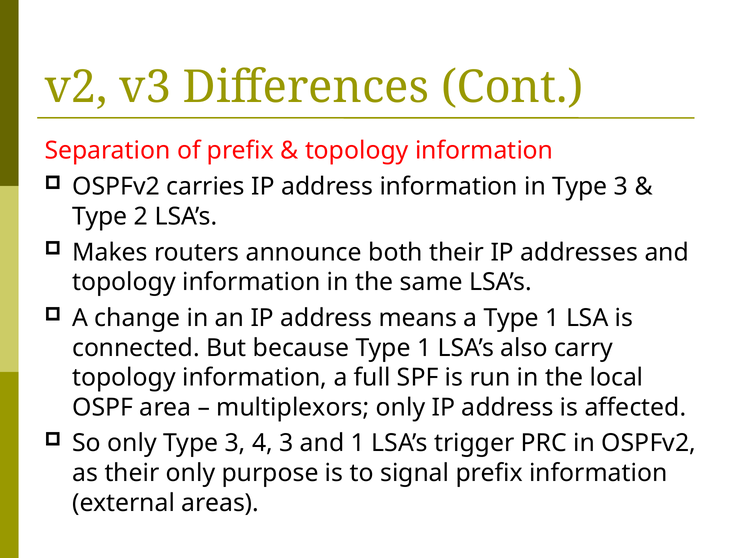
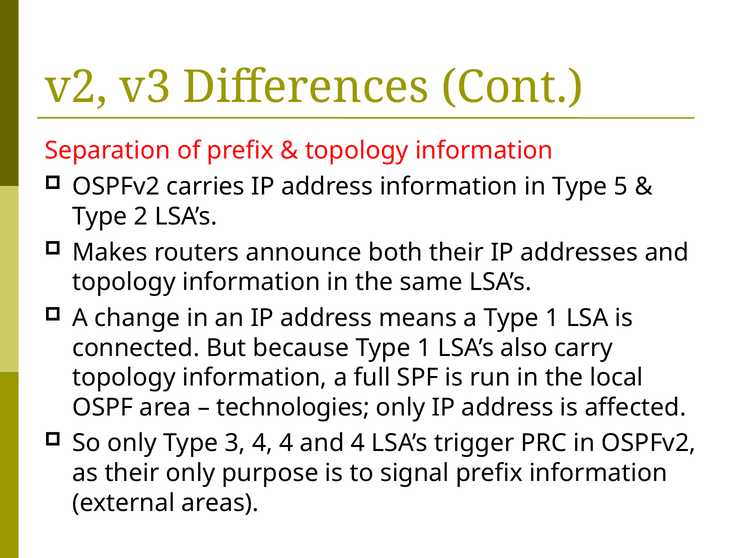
in Type 3: 3 -> 5
multiplexors: multiplexors -> technologies
4 3: 3 -> 4
and 1: 1 -> 4
